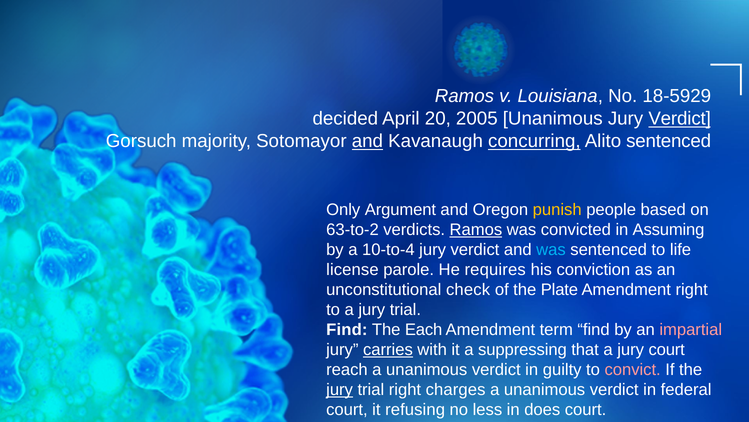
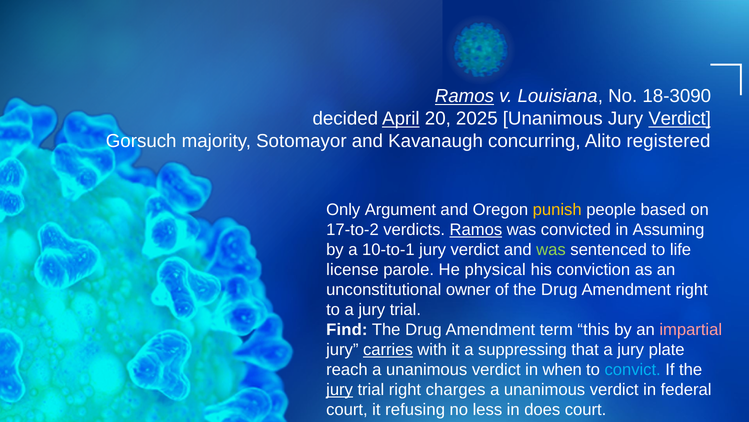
Ramos at (464, 96) underline: none -> present
18-5929: 18-5929 -> 18-3090
April underline: none -> present
2005: 2005 -> 2025
and at (367, 141) underline: present -> none
concurring underline: present -> none
Alito sentenced: sentenced -> registered
63-to-2: 63-to-2 -> 17-to-2
10-to-4: 10-to-4 -> 10-to-1
was at (551, 249) colour: light blue -> light green
requires: requires -> physical
check: check -> owner
of the Plate: Plate -> Drug
Each at (424, 329): Each -> Drug
term find: find -> this
jury court: court -> plate
guilty: guilty -> when
convict colour: pink -> light blue
